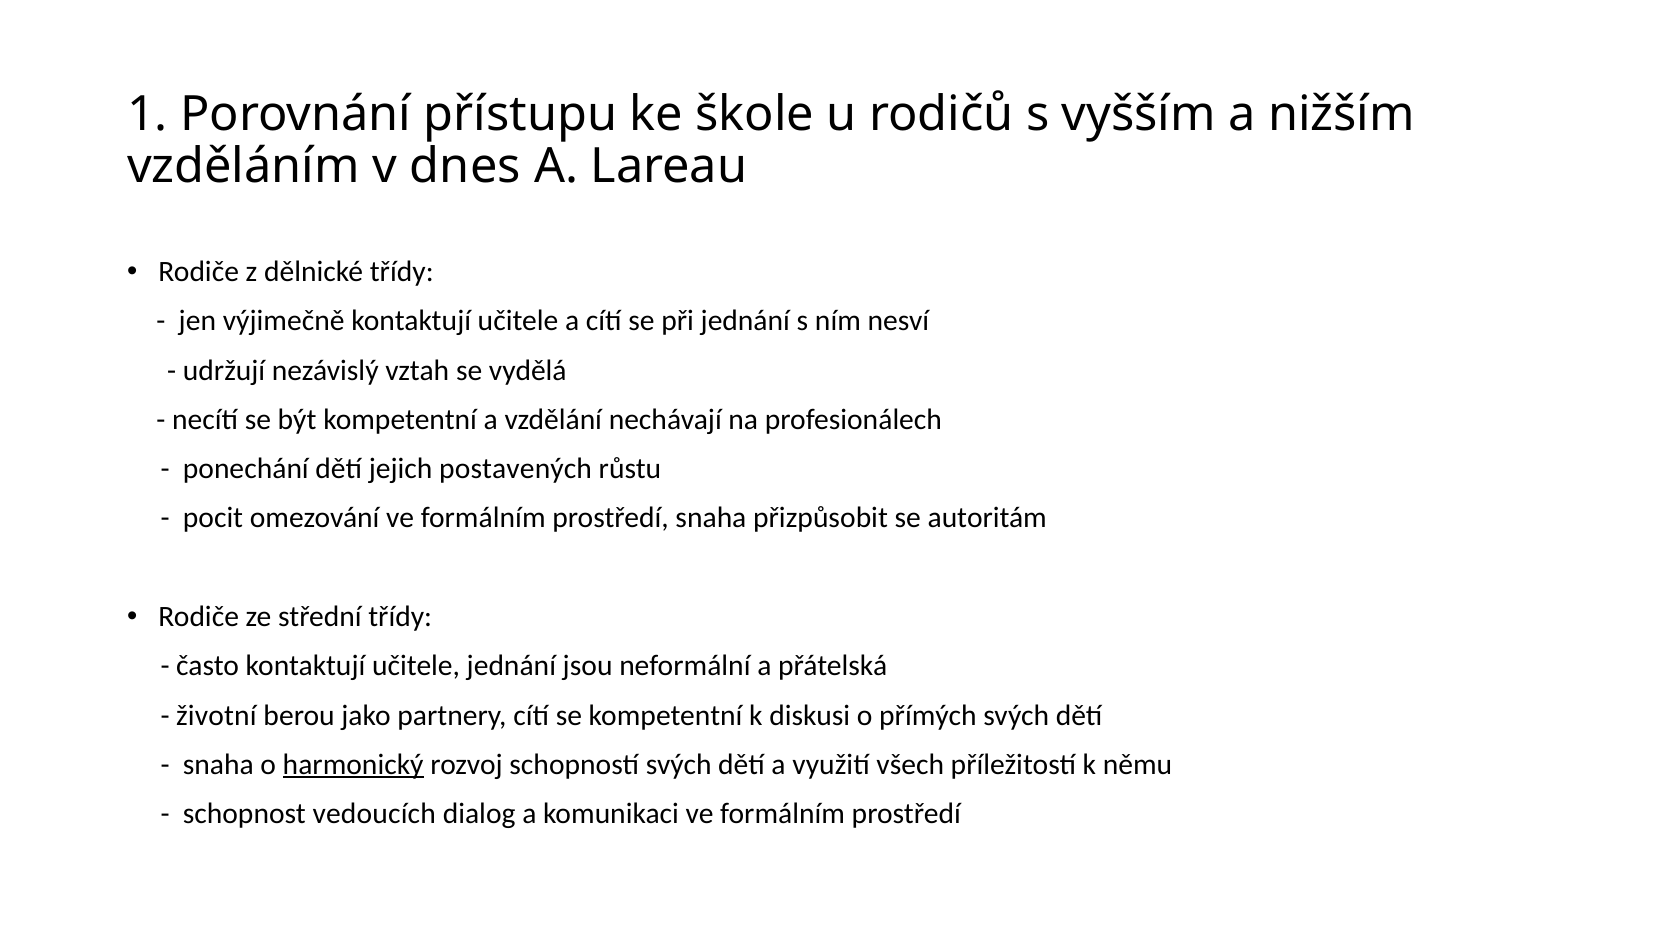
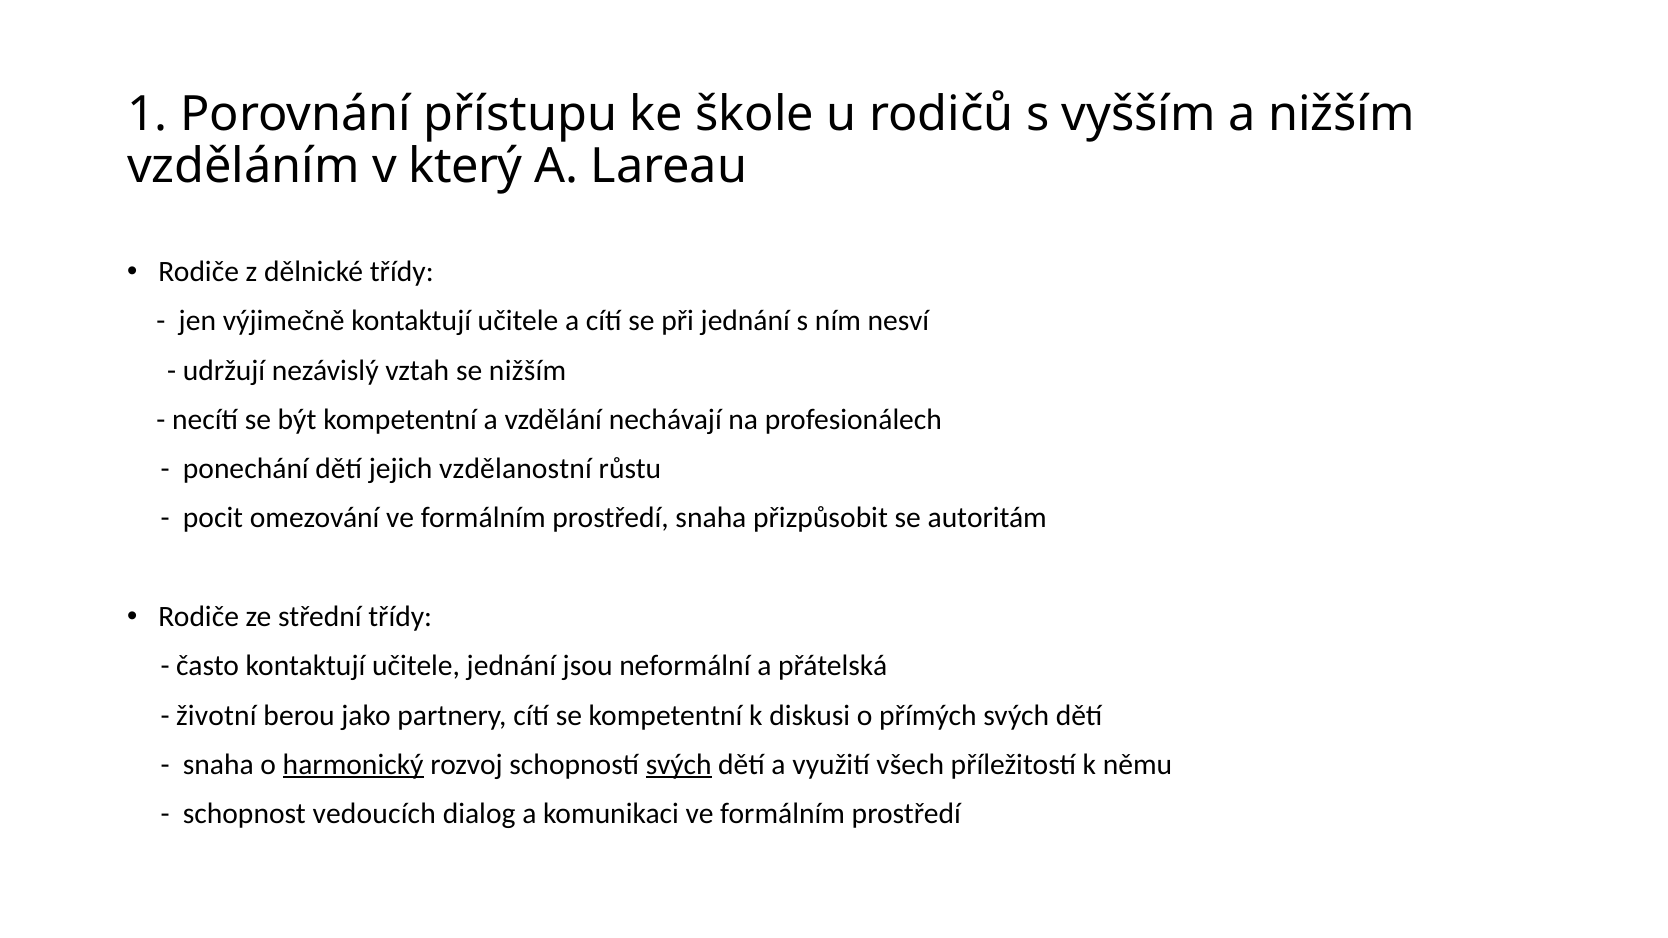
dnes: dnes -> který
se vydělá: vydělá -> nižším
postavených: postavených -> vzdělanostní
svých at (679, 765) underline: none -> present
